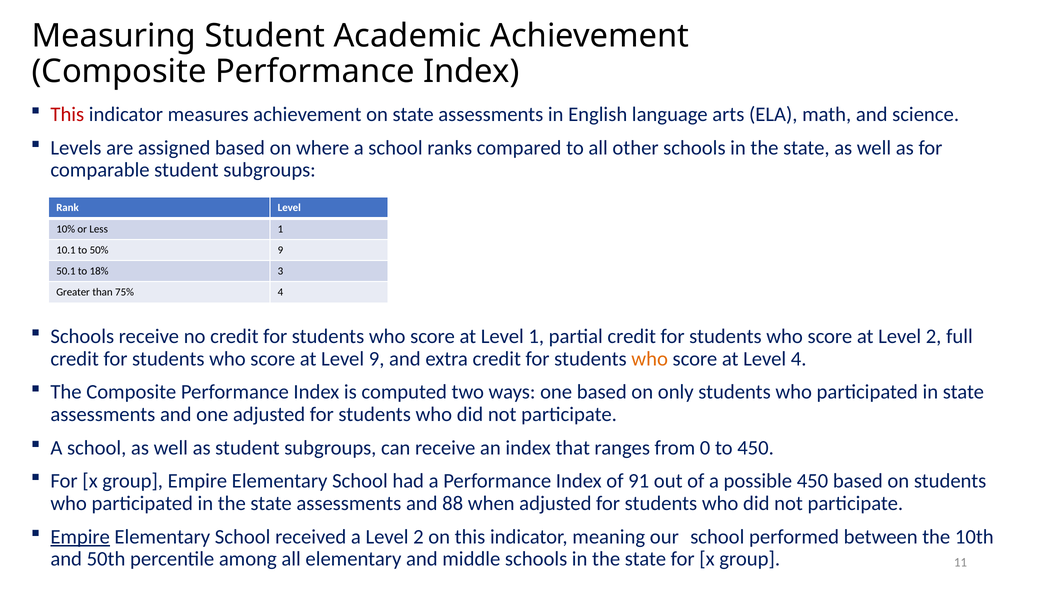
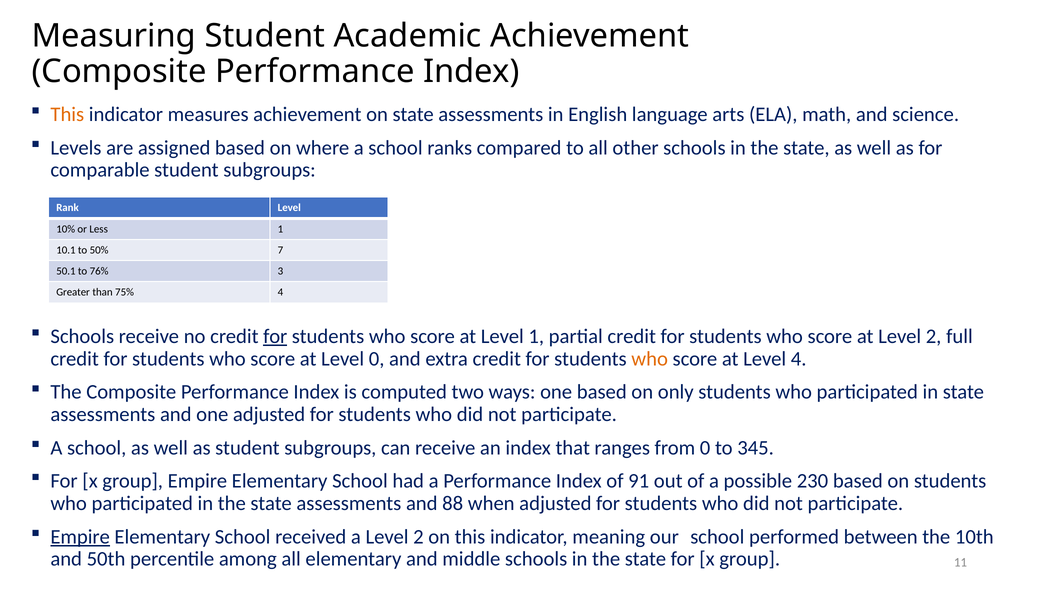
This at (67, 114) colour: red -> orange
50% 9: 9 -> 7
18%: 18% -> 76%
for at (275, 336) underline: none -> present
Level 9: 9 -> 0
to 450: 450 -> 345
possible 450: 450 -> 230
